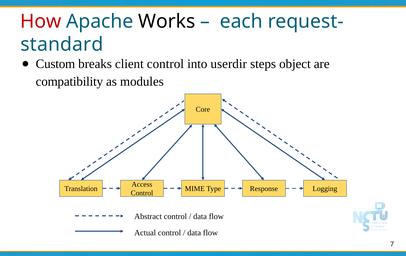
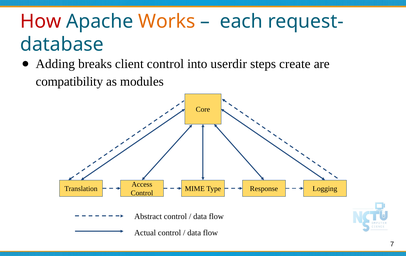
Works colour: black -> orange
standard: standard -> database
Custom: Custom -> Adding
object: object -> create
